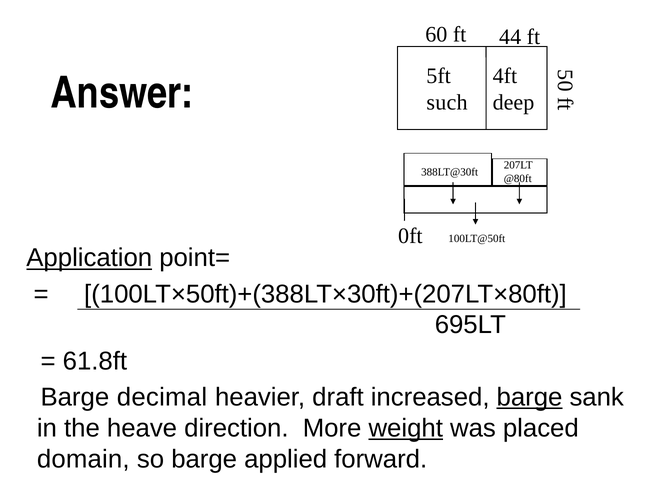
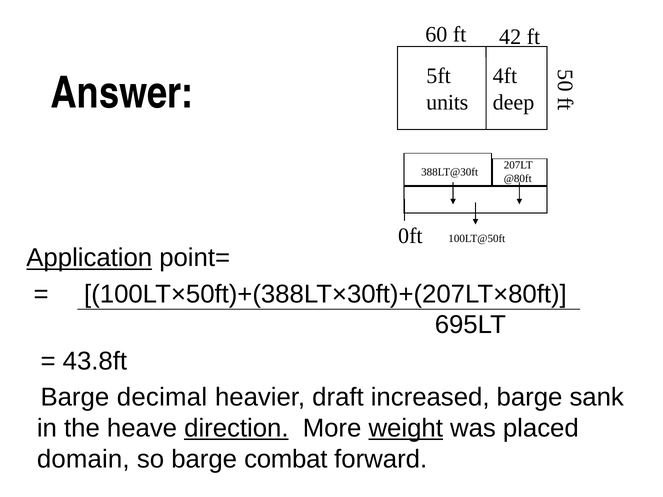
44: 44 -> 42
such: such -> units
61.8ft: 61.8ft -> 43.8ft
barge at (530, 397) underline: present -> none
direction underline: none -> present
applied: applied -> combat
